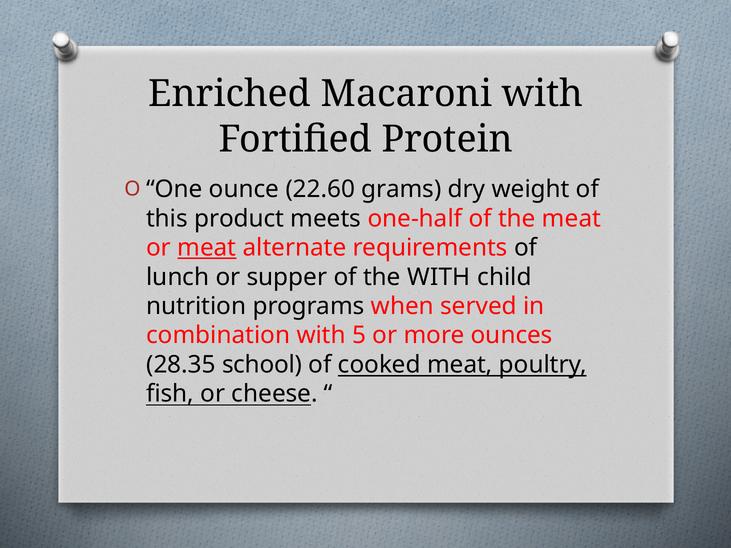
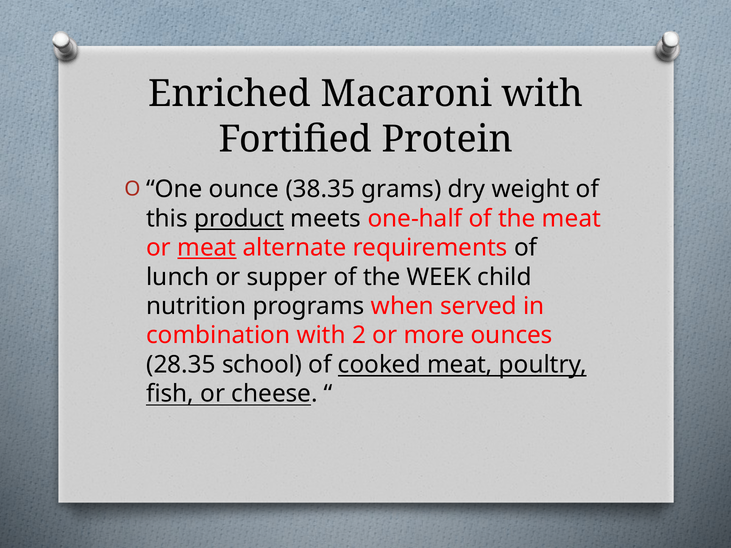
22.60: 22.60 -> 38.35
product underline: none -> present
the WITH: WITH -> WEEK
5: 5 -> 2
